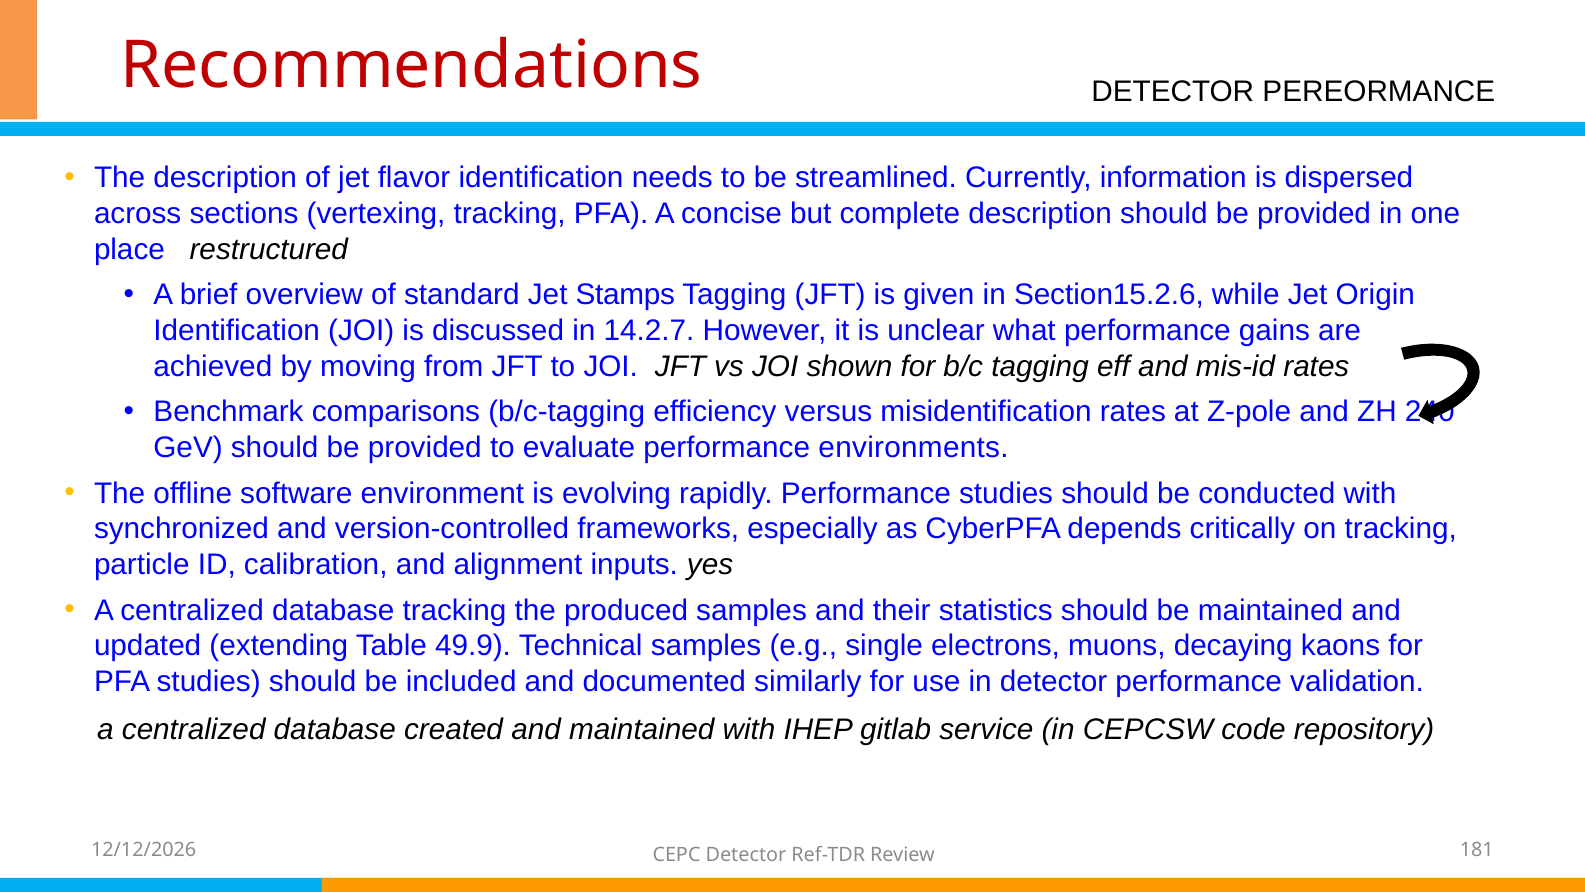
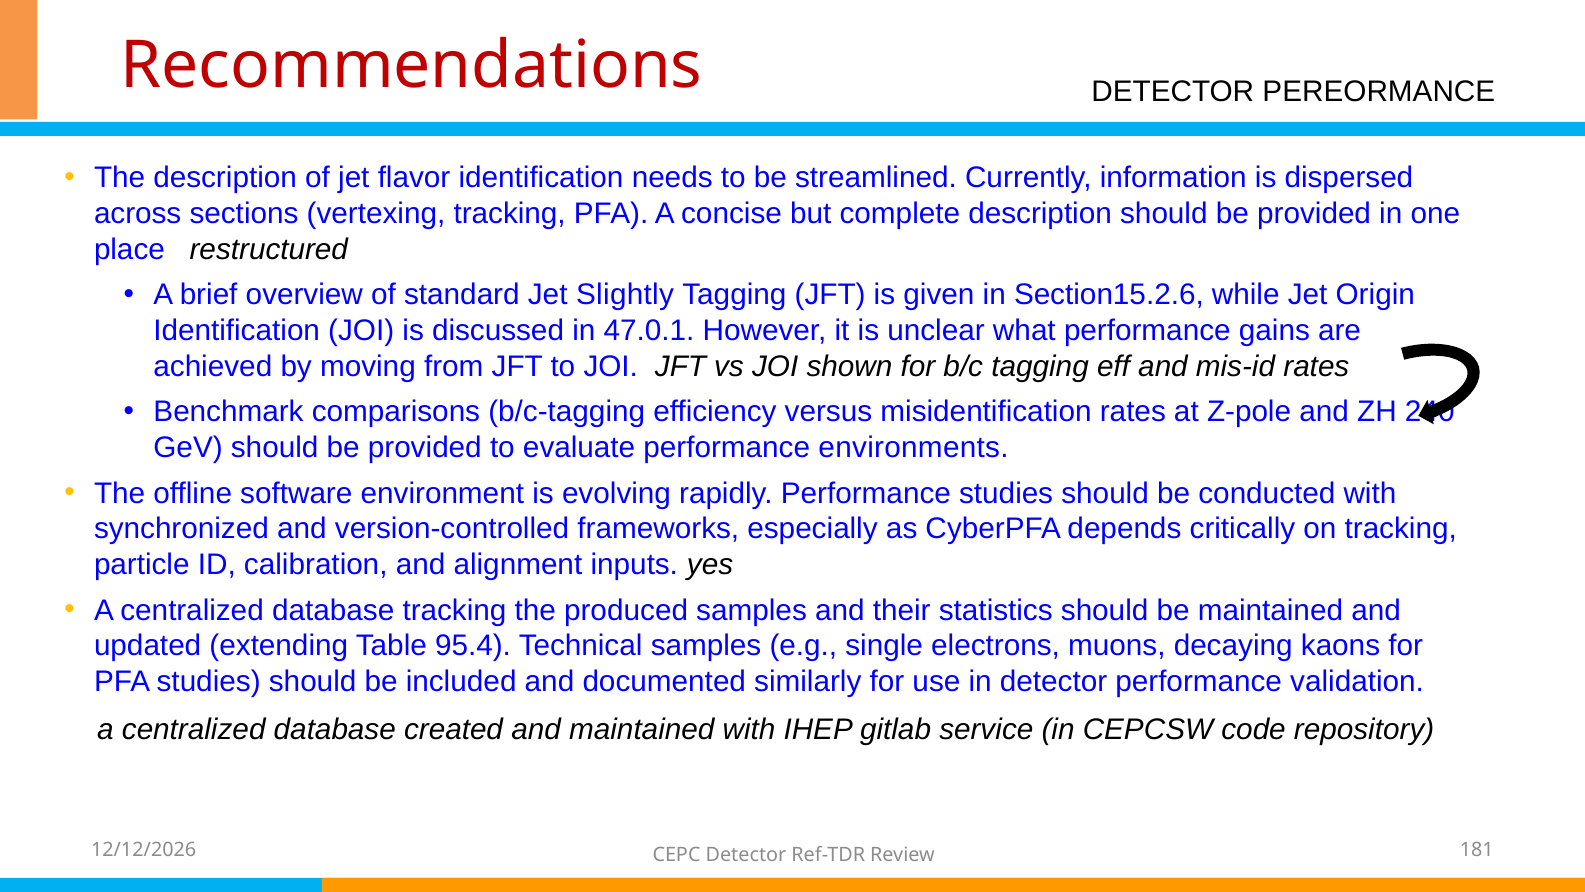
Stamps: Stamps -> Slightly
14.2.7: 14.2.7 -> 47.0.1
49.9: 49.9 -> 95.4
